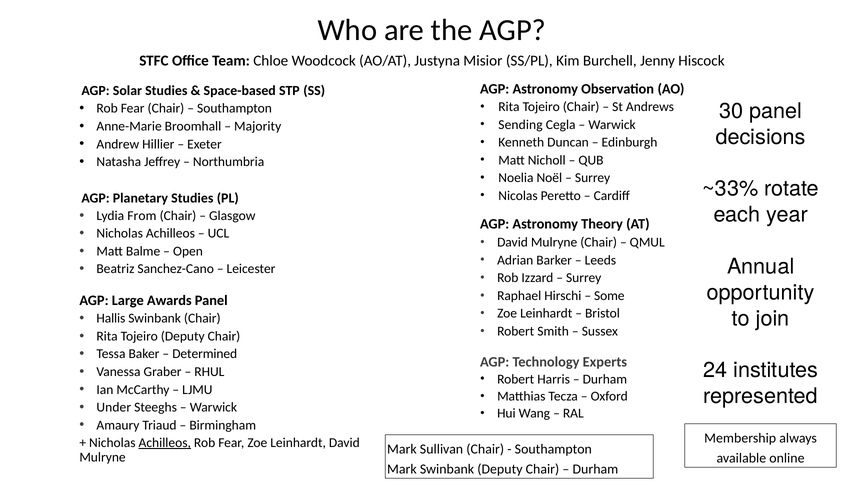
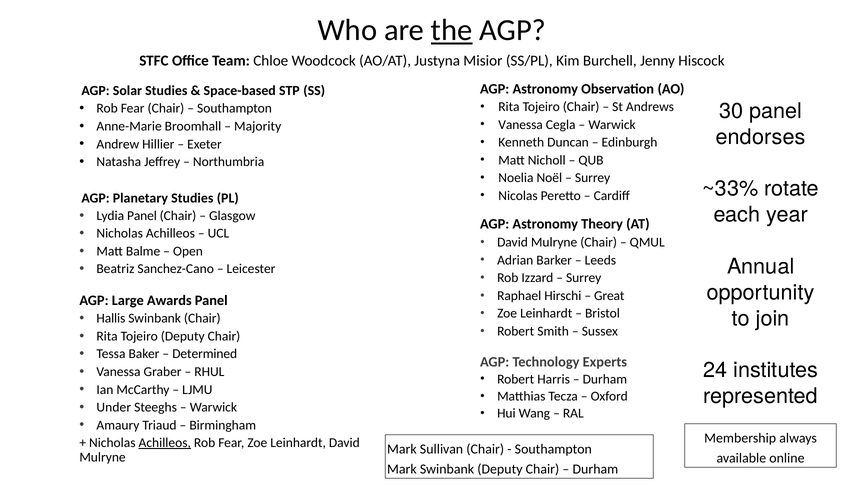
the underline: none -> present
Sending at (521, 125): Sending -> Vanessa
decisions: decisions -> endorses
Lydia From: From -> Panel
Some: Some -> Great
